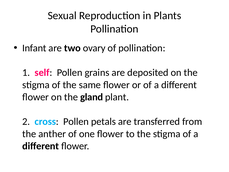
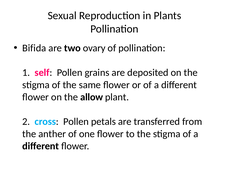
Infant: Infant -> Bifida
gland: gland -> allow
